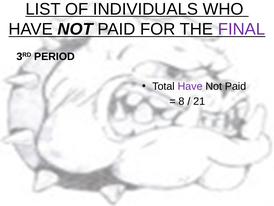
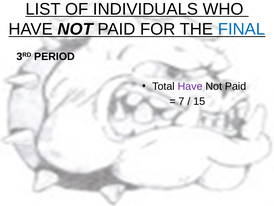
FINAL colour: purple -> blue
8: 8 -> 7
21: 21 -> 15
